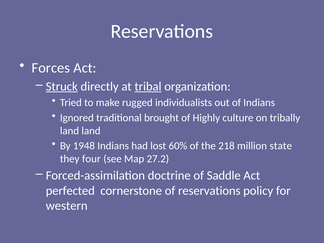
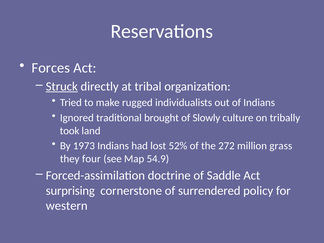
tribal underline: present -> none
Highly: Highly -> Slowly
land at (70, 131): land -> took
1948: 1948 -> 1973
60%: 60% -> 52%
218: 218 -> 272
state: state -> grass
27.2: 27.2 -> 54.9
perfected: perfected -> surprising
of reservations: reservations -> surrendered
